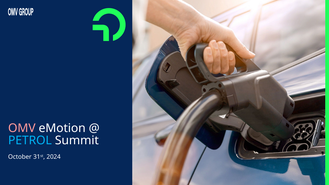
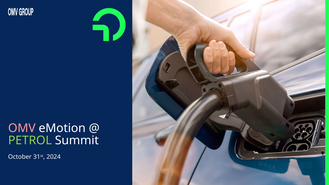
PETROL colour: light blue -> light green
